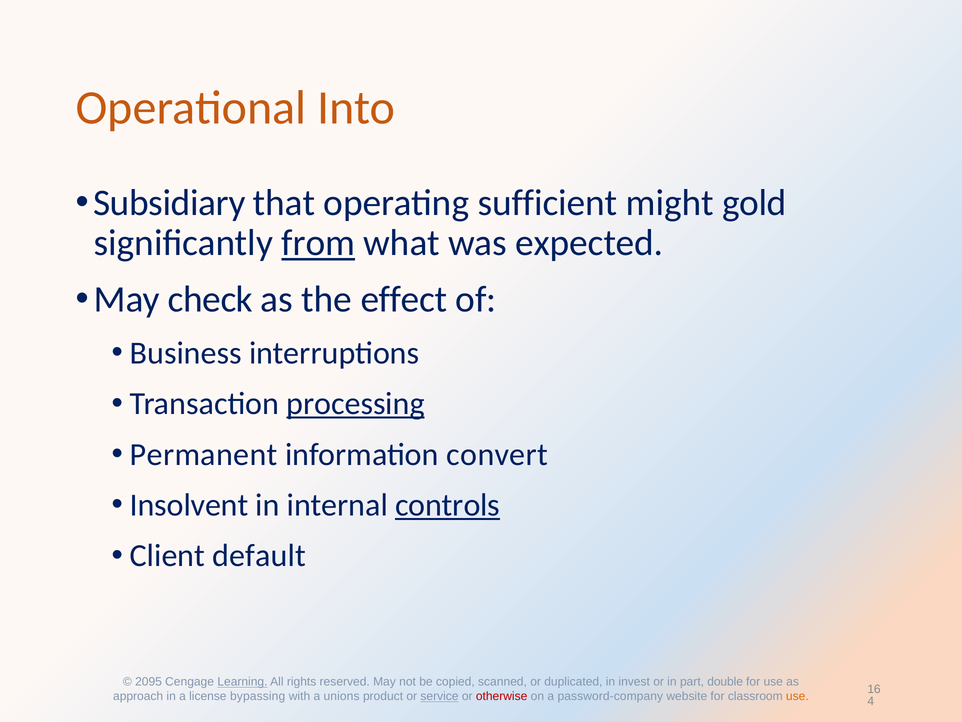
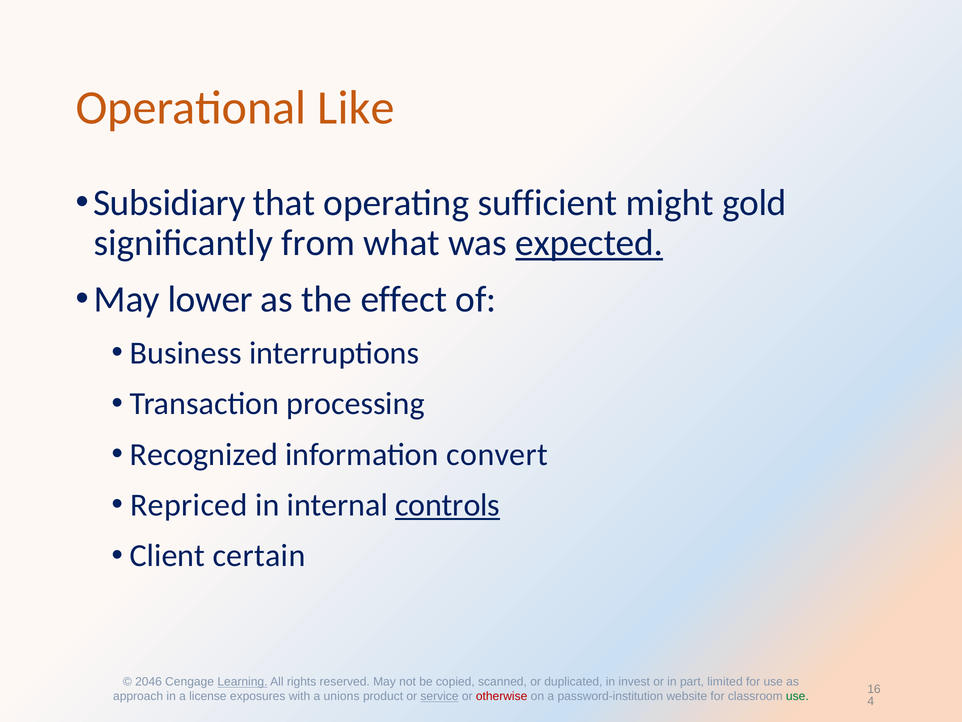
Into: Into -> Like
from underline: present -> none
expected underline: none -> present
check: check -> lower
processing underline: present -> none
Permanent: Permanent -> Recognized
Insolvent: Insolvent -> Repriced
default: default -> certain
2095: 2095 -> 2046
double: double -> limited
bypassing: bypassing -> exposures
password-company: password-company -> password-institution
use at (797, 696) colour: orange -> green
